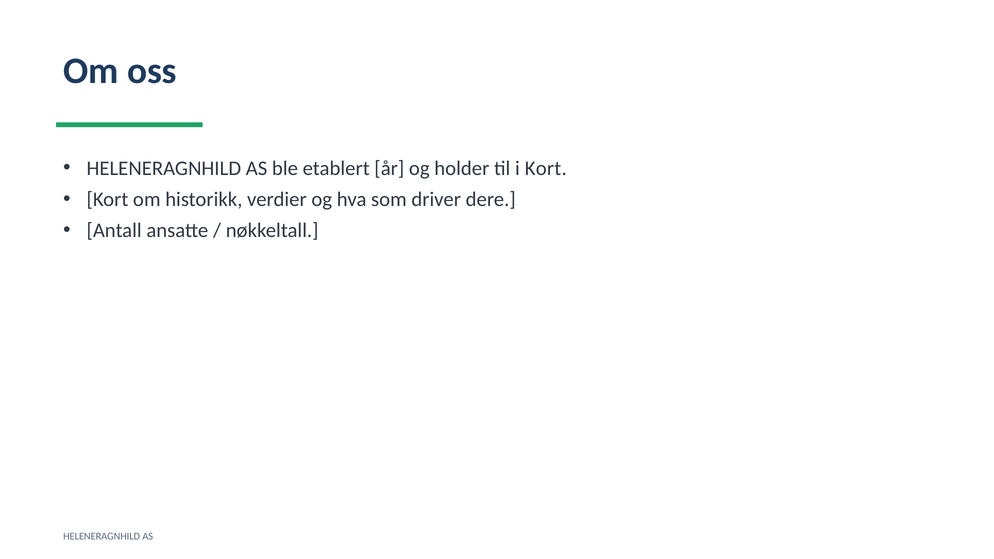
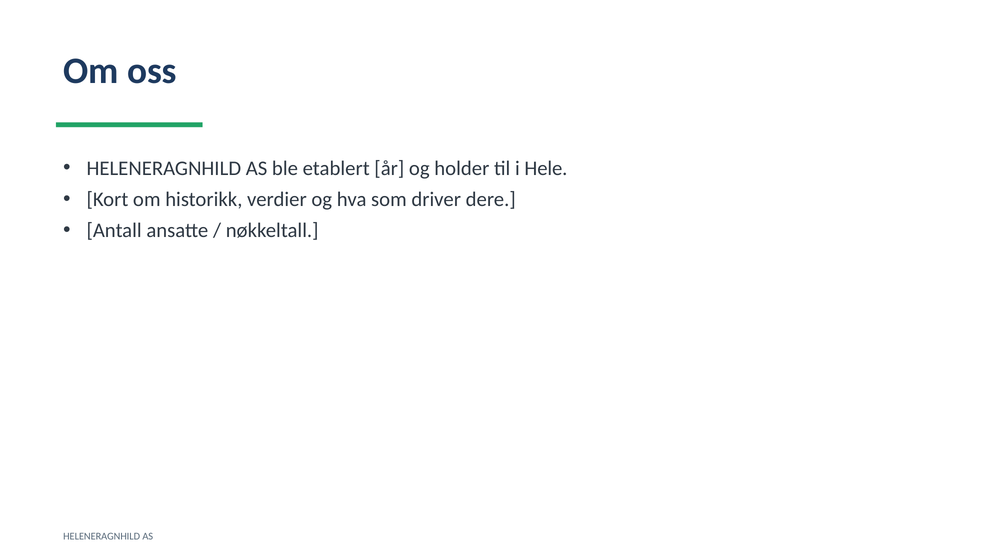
i Kort: Kort -> Hele
